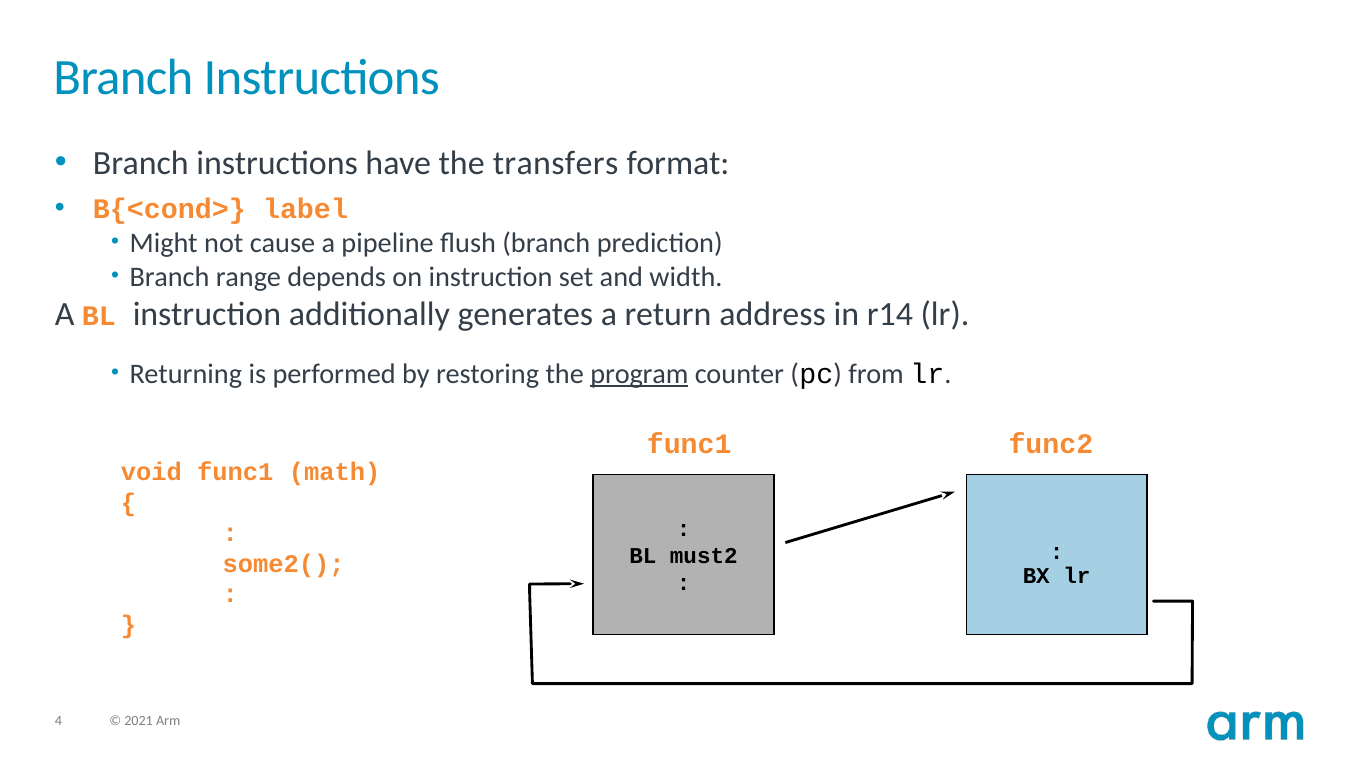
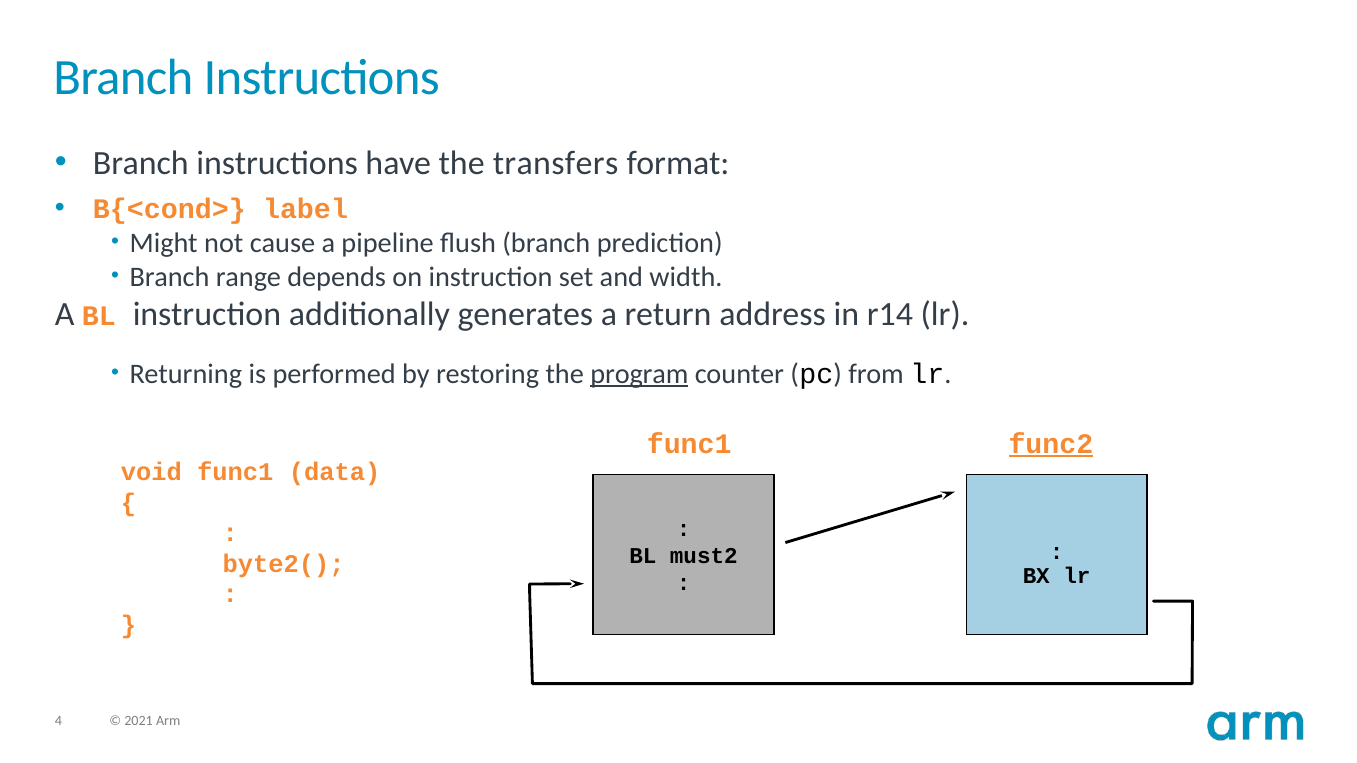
func2 underline: none -> present
math: math -> data
some2(: some2( -> byte2(
